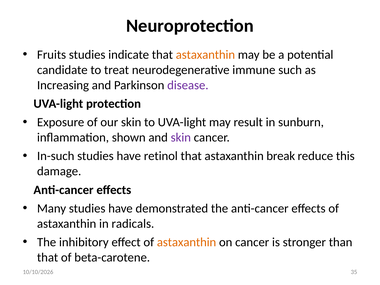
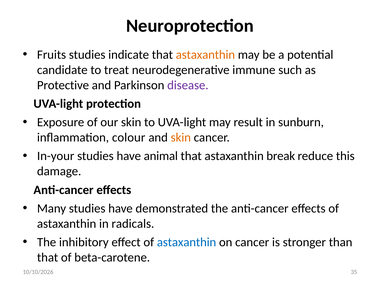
Increasing: Increasing -> Protective
shown: shown -> colour
skin at (181, 137) colour: purple -> orange
In-such: In-such -> In-your
retinol: retinol -> animal
astaxanthin at (187, 242) colour: orange -> blue
